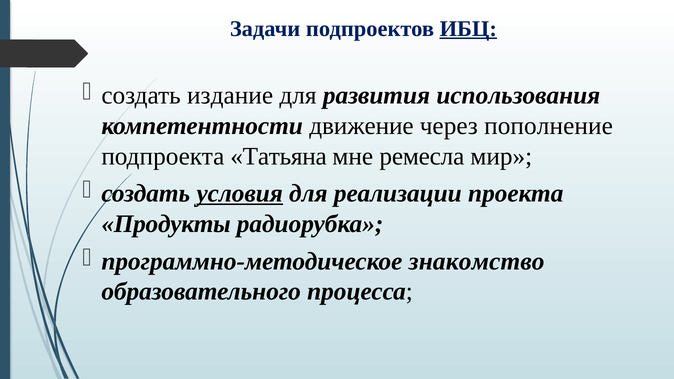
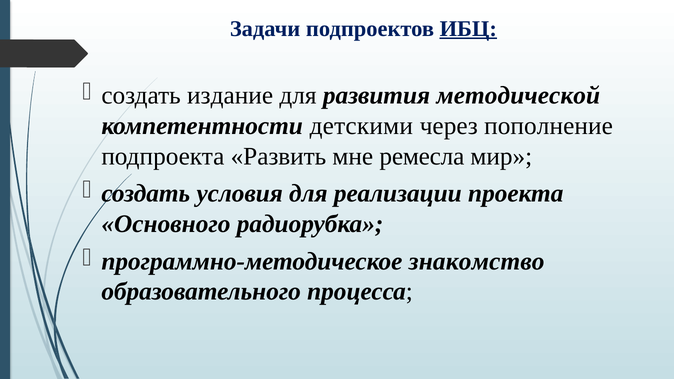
использования: использования -> методической
движение: движение -> детскими
Татьяна: Татьяна -> Развить
условия underline: present -> none
Продукты: Продукты -> Основного
